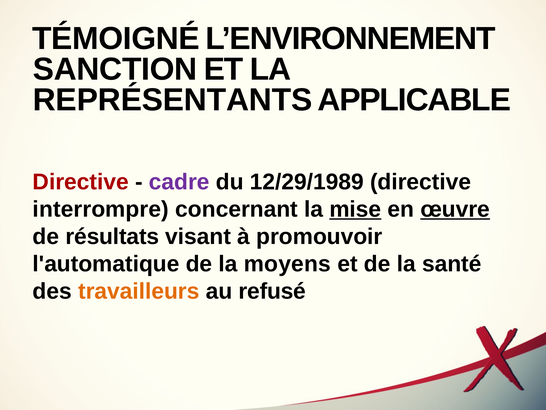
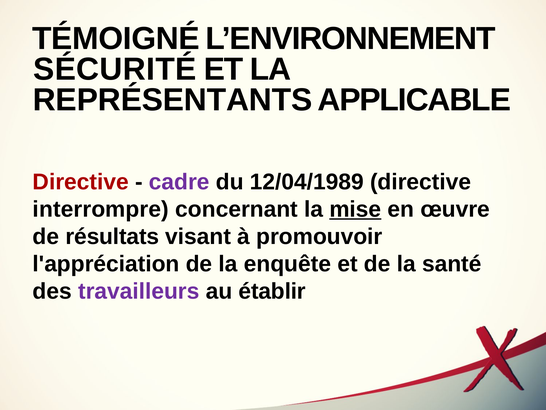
SANCTION: SANCTION -> SÉCURITÉ
12/29/1989: 12/29/1989 -> 12/04/1989
œuvre underline: present -> none
l'automatique: l'automatique -> l'appréciation
moyens: moyens -> enquête
travailleurs colour: orange -> purple
refusé: refusé -> établir
